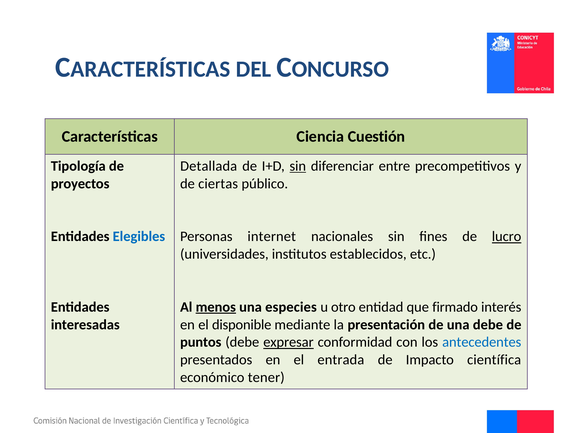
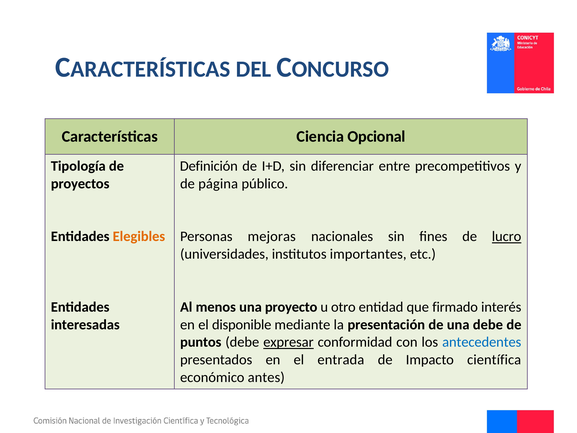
Cuestión: Cuestión -> Opcional
Detallada: Detallada -> Definición
sin at (298, 166) underline: present -> none
ciertas: ciertas -> página
Elegibles colour: blue -> orange
internet: internet -> mejoras
establecidos: establecidos -> importantes
menos underline: present -> none
especies: especies -> proyecto
tener: tener -> antes
